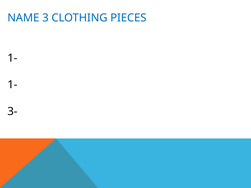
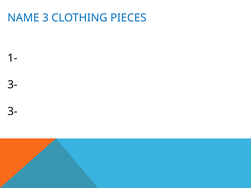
1- at (12, 85): 1- -> 3-
